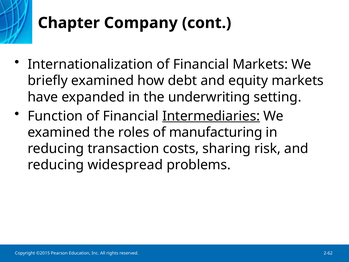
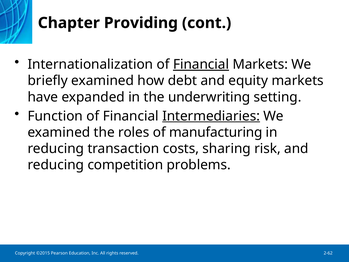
Company: Company -> Providing
Financial at (201, 64) underline: none -> present
widespread: widespread -> competition
